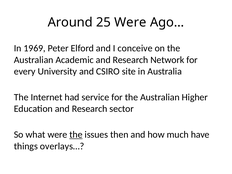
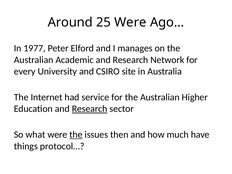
1969: 1969 -> 1977
conceive: conceive -> manages
Research at (90, 109) underline: none -> present
overlays…: overlays… -> protocol…
